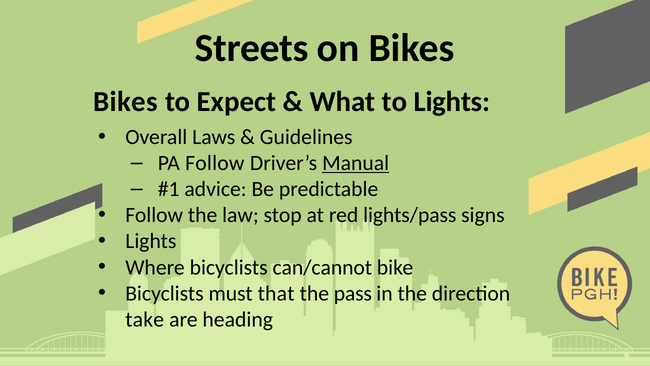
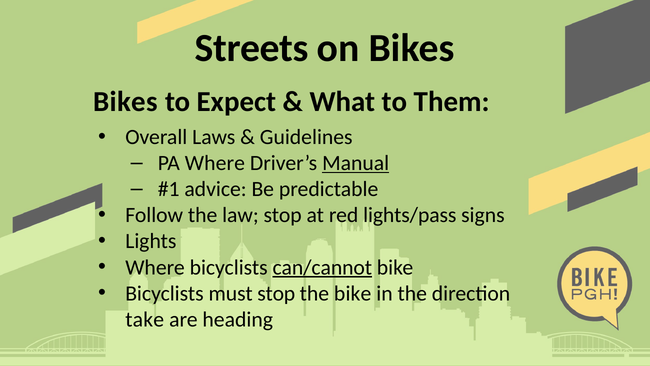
to Lights: Lights -> Them
PA Follow: Follow -> Where
can/cannot underline: none -> present
must that: that -> stop
the pass: pass -> bike
